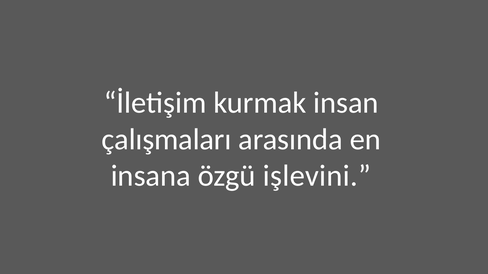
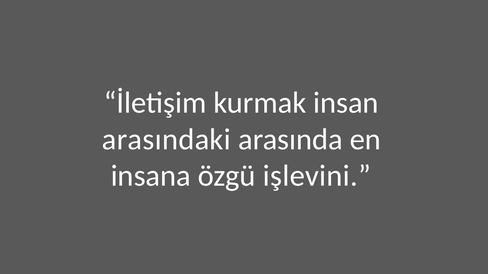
çalışmaları: çalışmaları -> arasındaki
